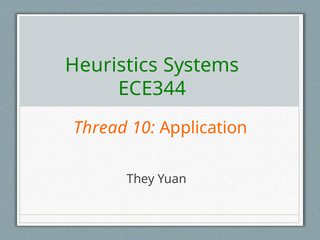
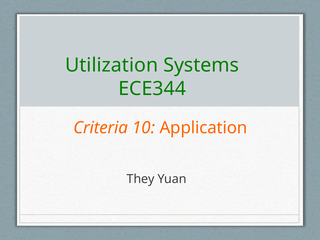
Heuristics: Heuristics -> Utilization
Thread: Thread -> Criteria
